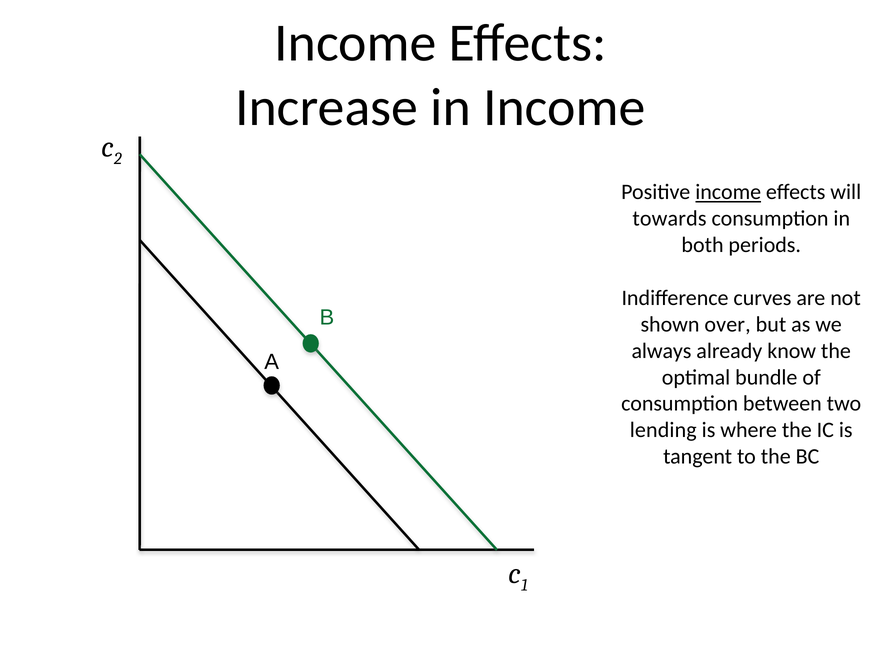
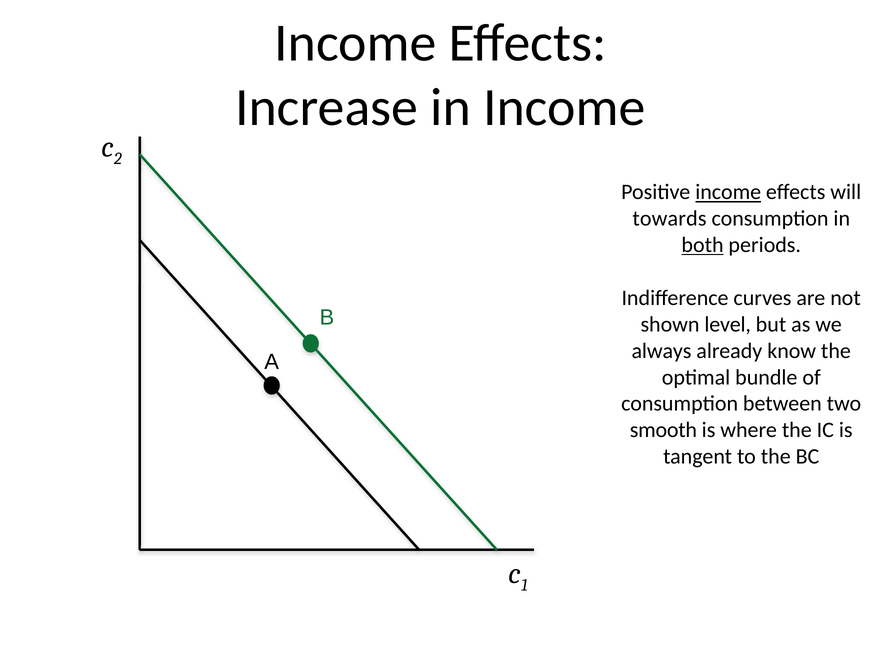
both underline: none -> present
over: over -> level
lending: lending -> smooth
